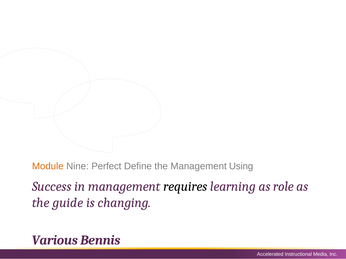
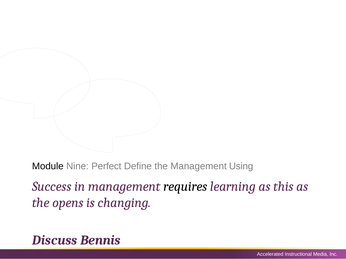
Module colour: orange -> black
role: role -> this
guide: guide -> opens
Various: Various -> Discuss
